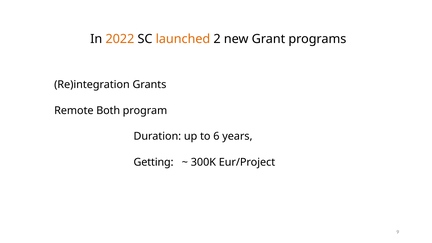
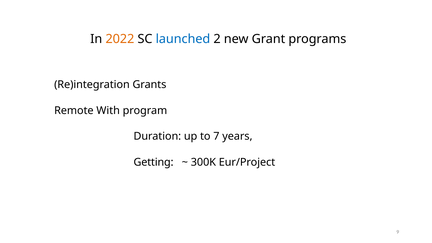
launched colour: orange -> blue
Both: Both -> With
6: 6 -> 7
